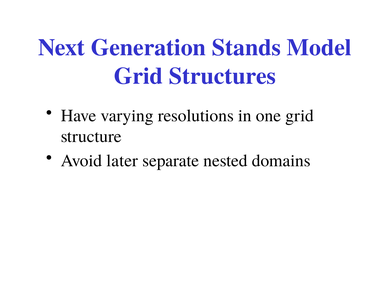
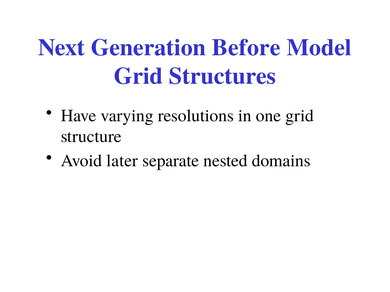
Stands: Stands -> Before
